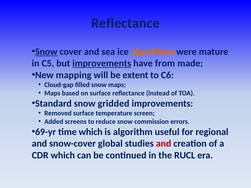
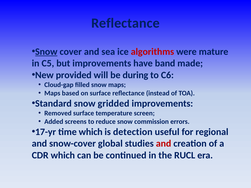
algorithms colour: orange -> red
improvements at (102, 63) underline: present -> none
from: from -> band
mapping: mapping -> provided
extent: extent -> during
69-yr: 69-yr -> 17-yr
algorithm: algorithm -> detection
